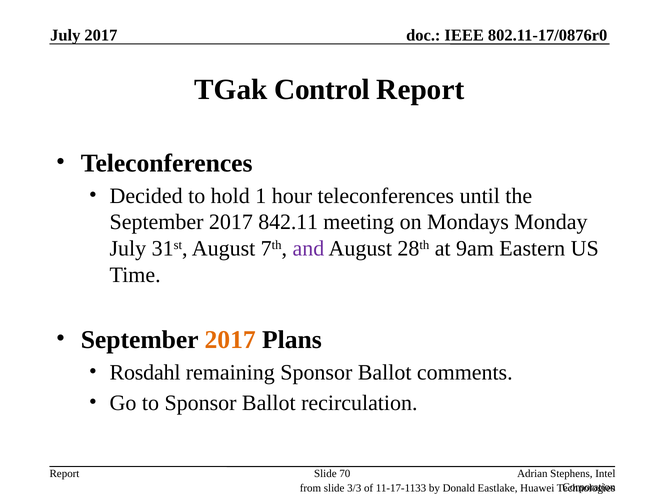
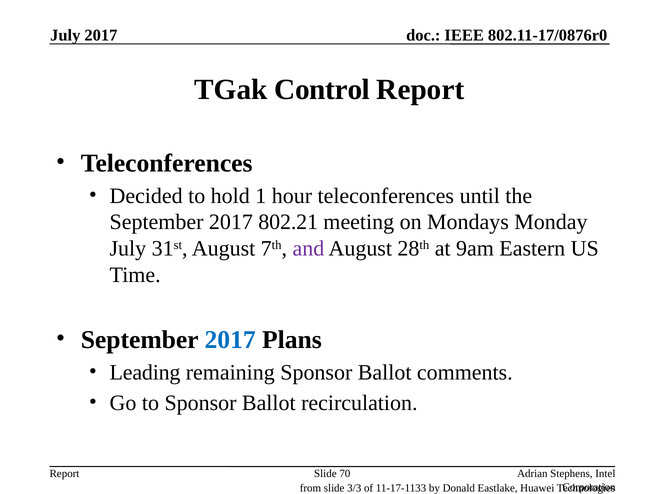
842.11: 842.11 -> 802.21
2017 at (230, 340) colour: orange -> blue
Rosdahl: Rosdahl -> Leading
